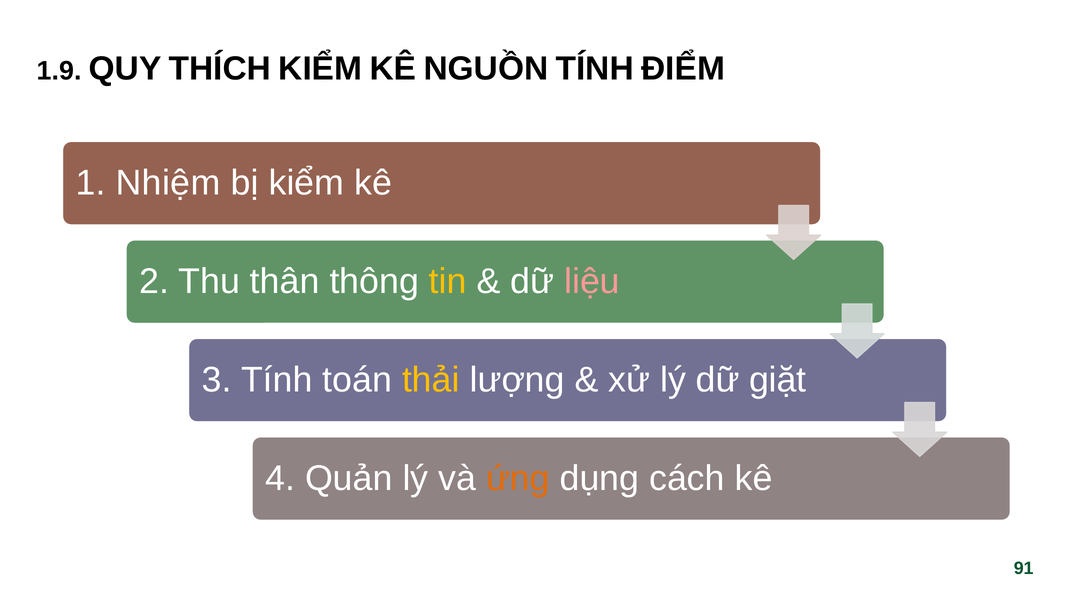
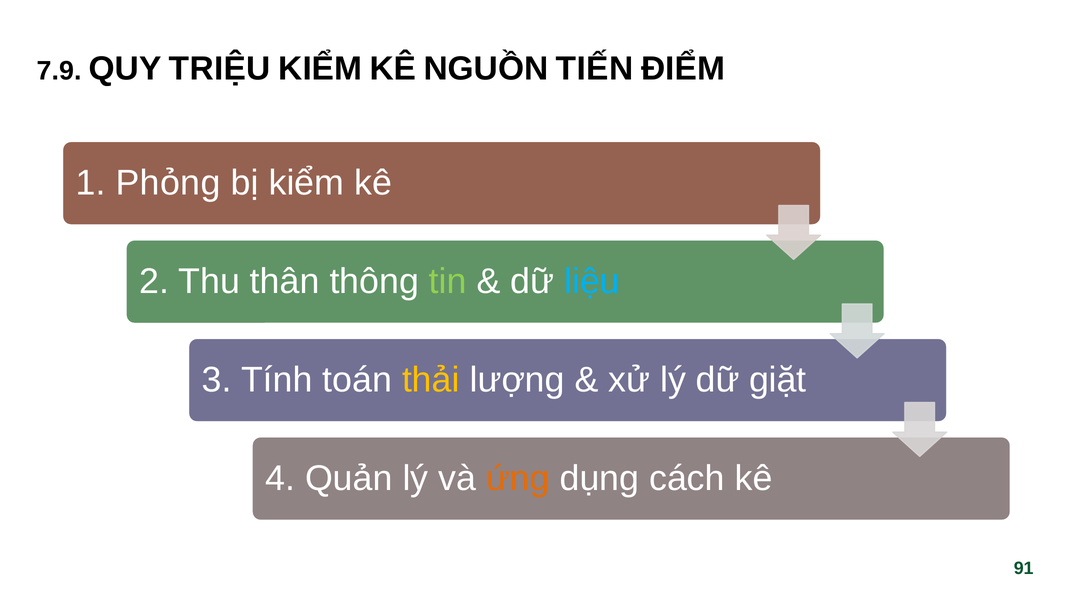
1.9: 1.9 -> 7.9
THÍCH: THÍCH -> TRIỆU
NGUỒN TÍNH: TÍNH -> TIẾN
Nhiệm: Nhiệm -> Phỏng
tin colour: yellow -> light green
liệu colour: pink -> light blue
